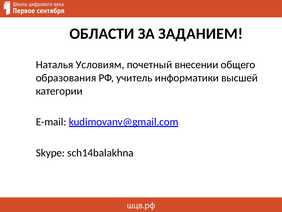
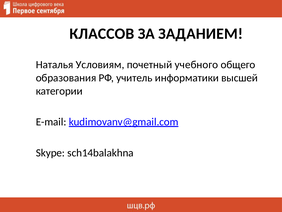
ОБЛАСТИ: ОБЛАСТИ -> КЛАССОВ
внесении: внесении -> учебного
